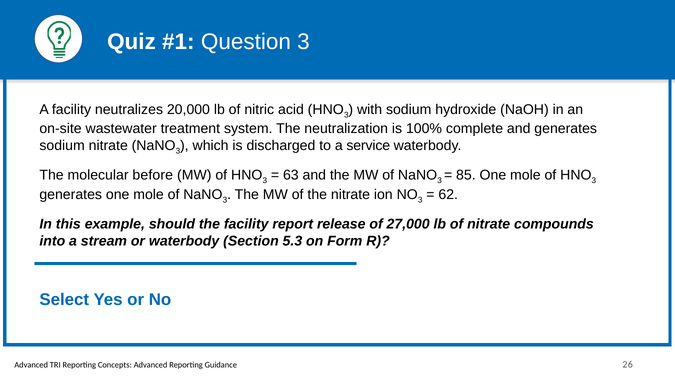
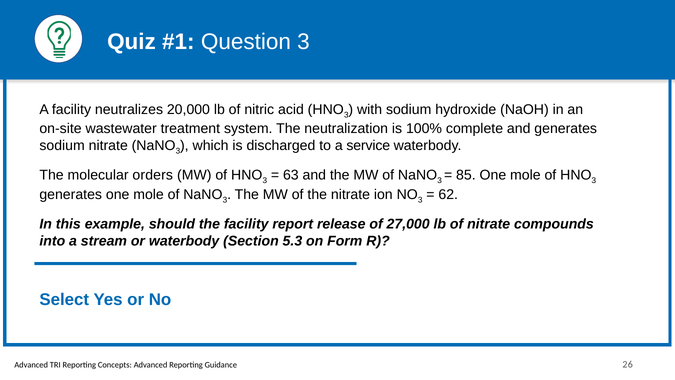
before: before -> orders
